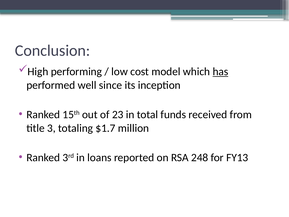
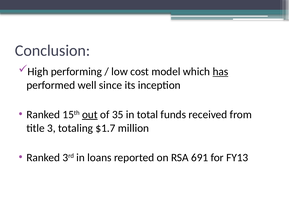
out underline: none -> present
23: 23 -> 35
248: 248 -> 691
